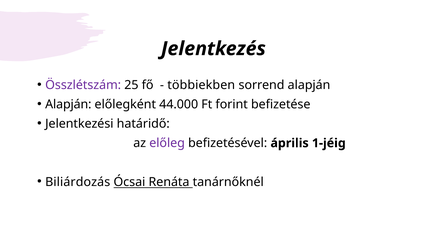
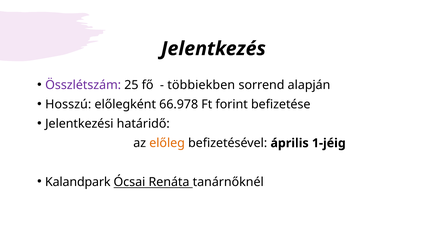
Alapján at (68, 104): Alapján -> Hosszú
44.000: 44.000 -> 66.978
előleg colour: purple -> orange
Biliárdozás: Biliárdozás -> Kalandpark
